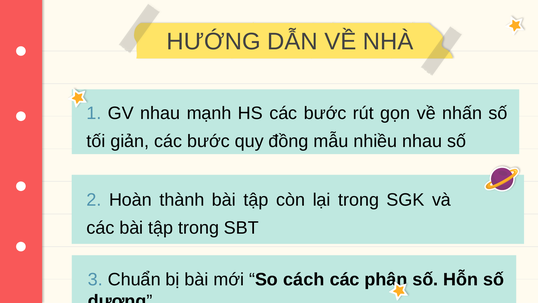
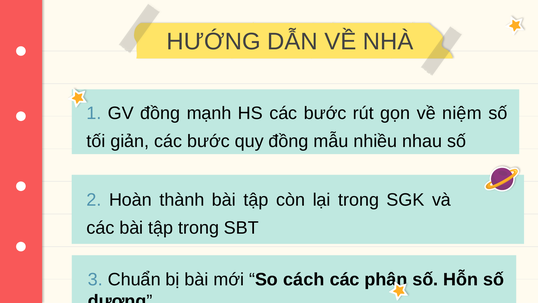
GV nhau: nhau -> đồng
nhấn: nhấn -> niệm
